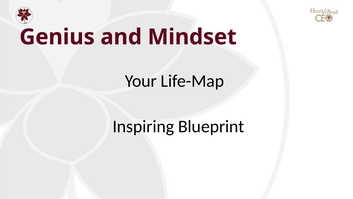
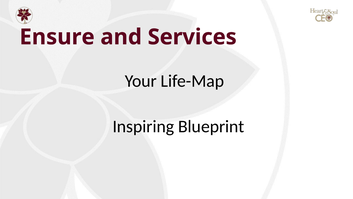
Genius: Genius -> Ensure
Mindset: Mindset -> Services
